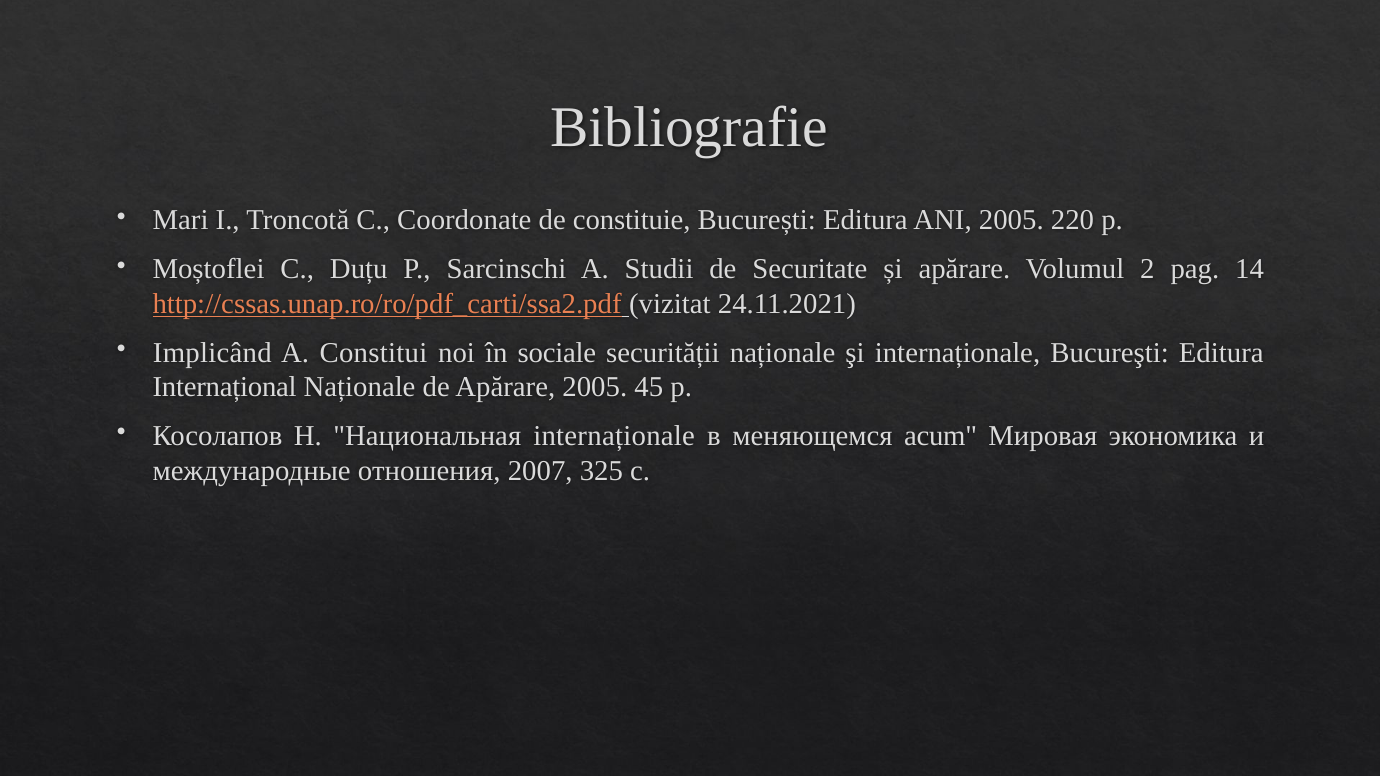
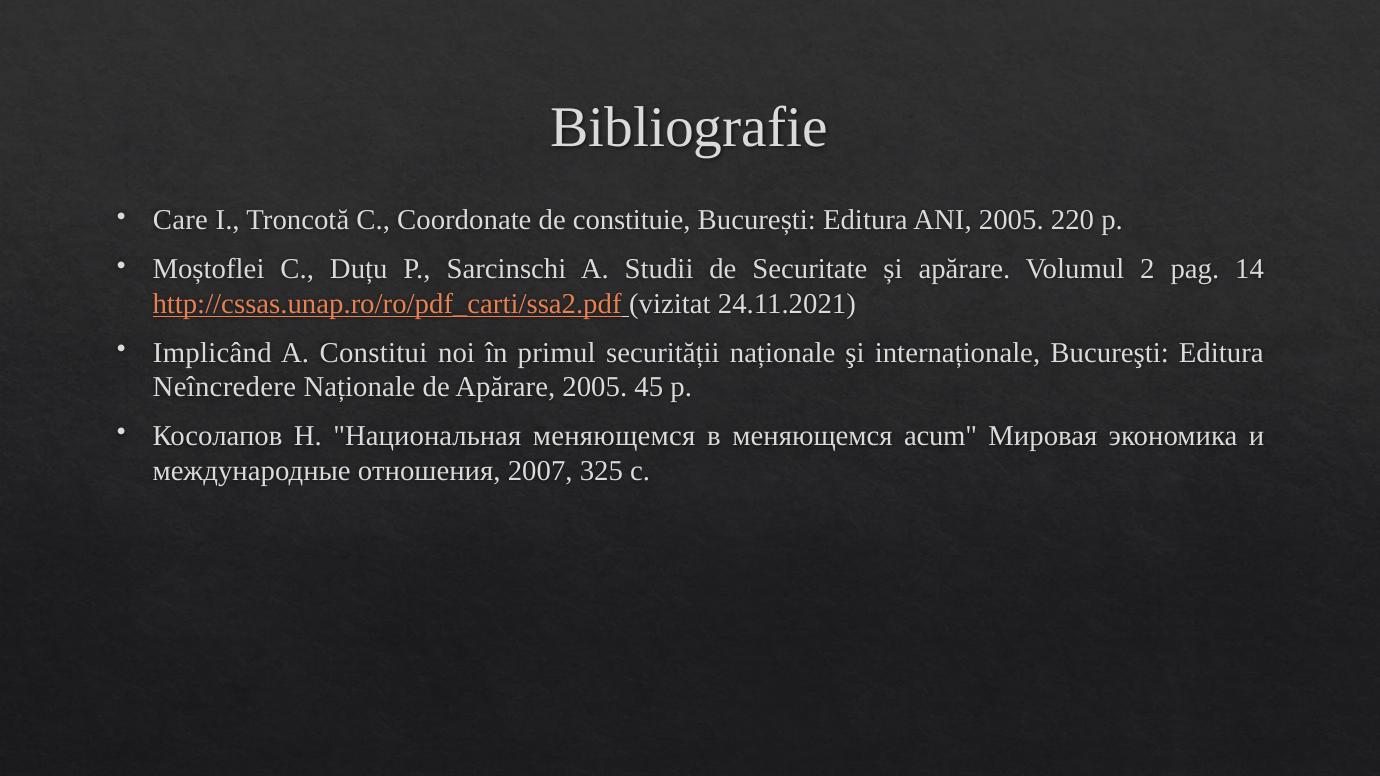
Mari: Mari -> Care
sociale: sociale -> primul
Internațional: Internațional -> Neîncredere
Национальная internaționale: internaționale -> меняющемся
